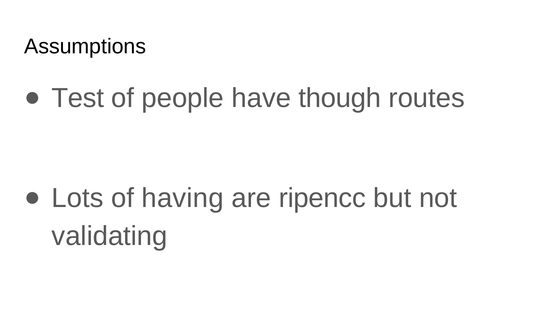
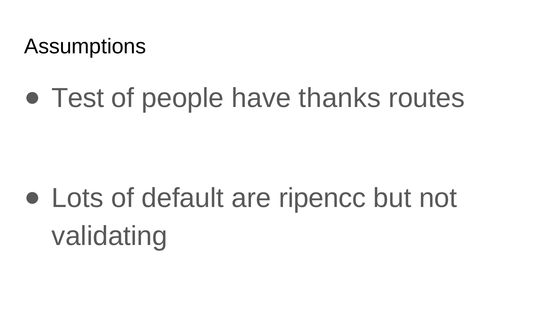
though: though -> thanks
having: having -> default
